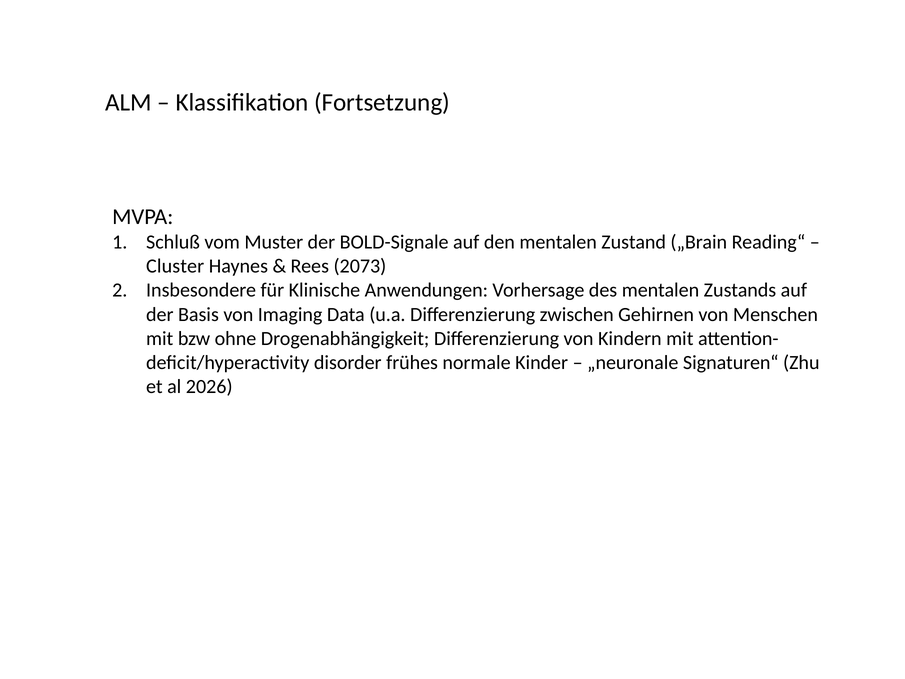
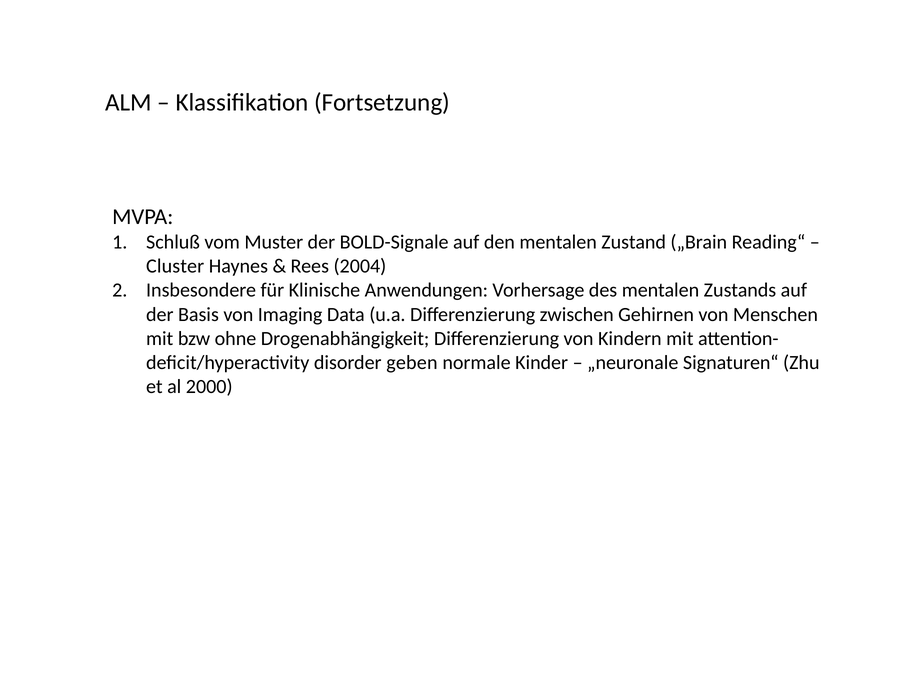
2073: 2073 -> 2004
frühes: frühes -> geben
2026: 2026 -> 2000
